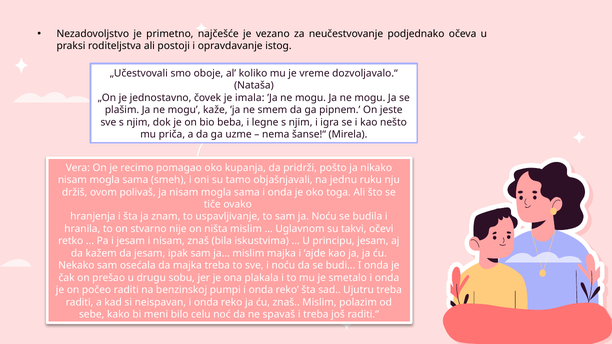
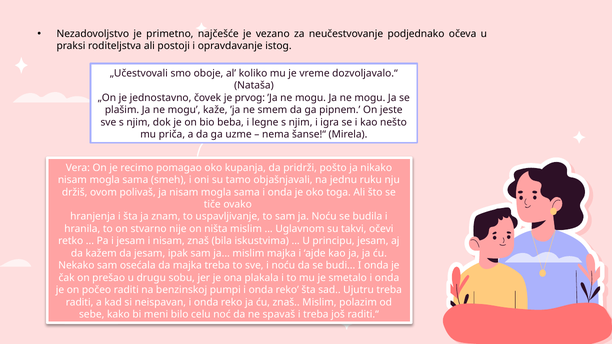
imala: imala -> prvog
